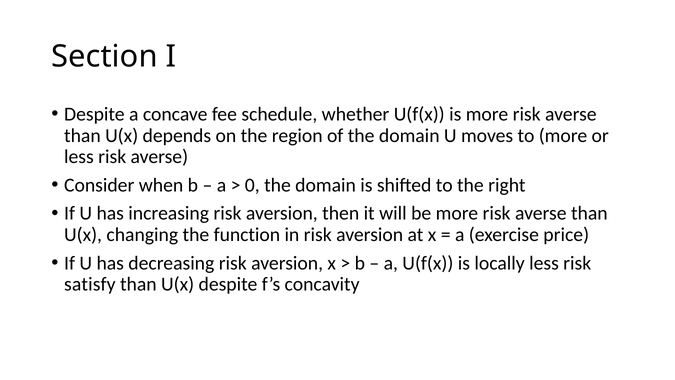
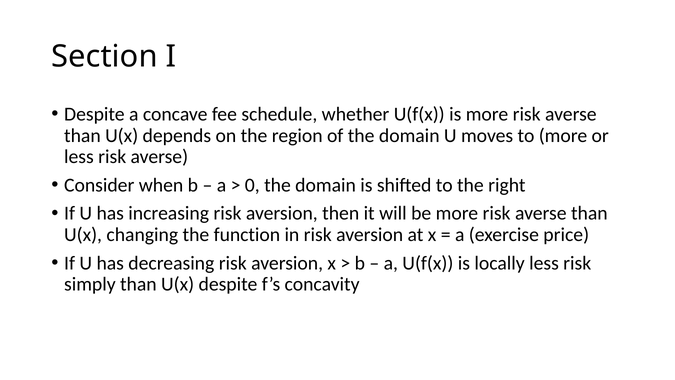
satisfy: satisfy -> simply
